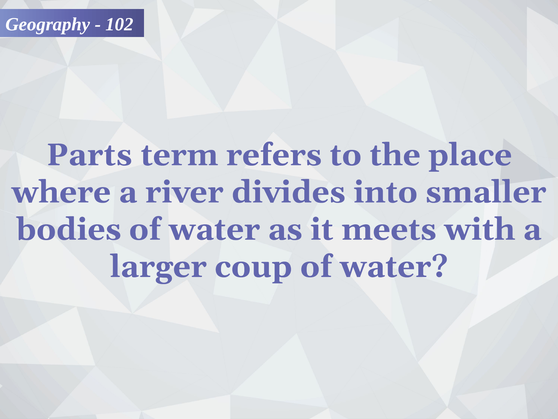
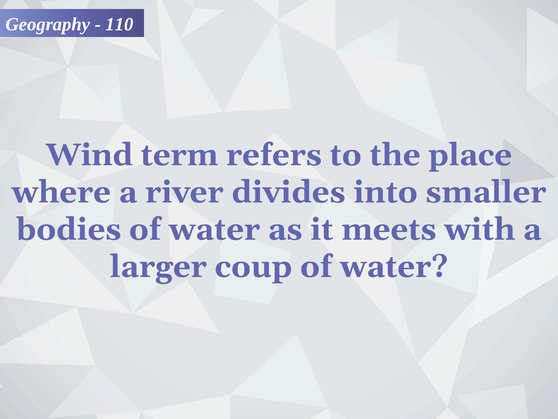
102: 102 -> 110
Parts: Parts -> Wind
